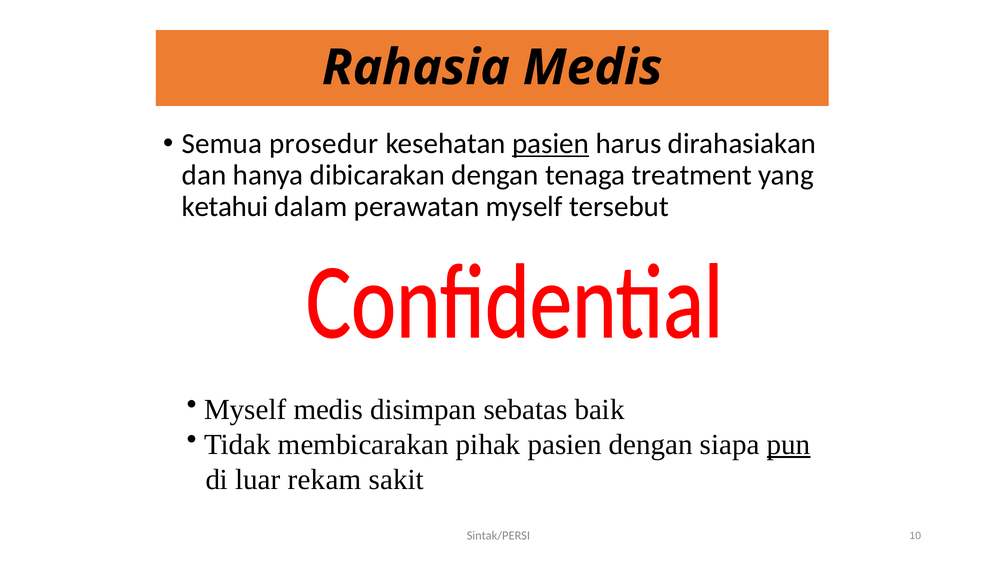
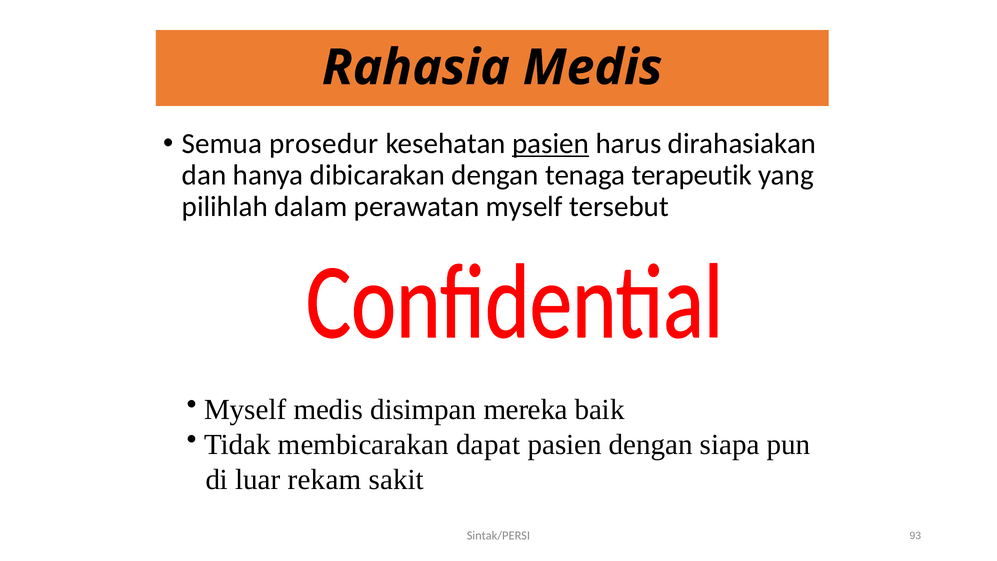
treatment: treatment -> terapeutik
ketahui: ketahui -> pilihlah
sebatas: sebatas -> mereka
pihak: pihak -> dapat
pun underline: present -> none
10: 10 -> 93
